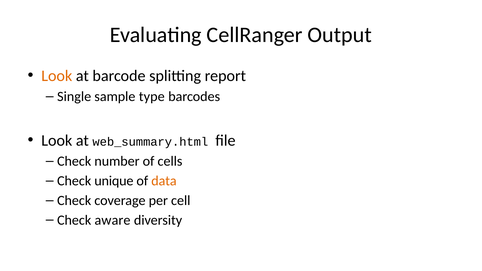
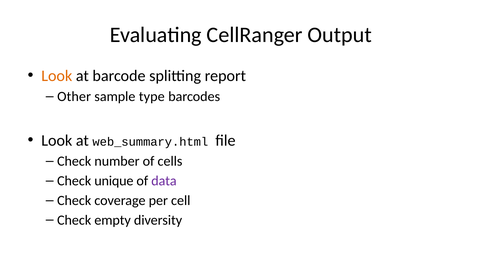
Single: Single -> Other
data colour: orange -> purple
aware: aware -> empty
